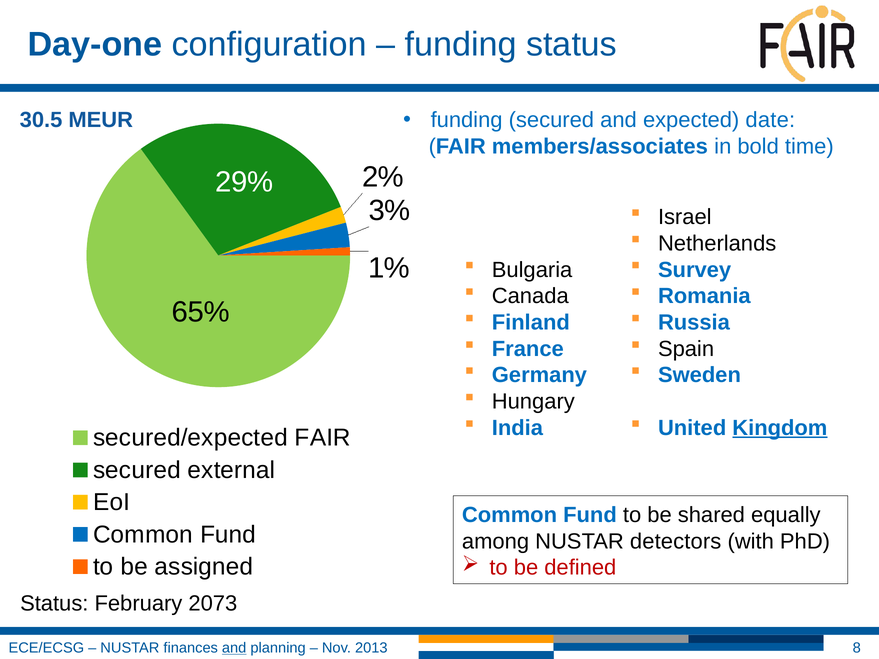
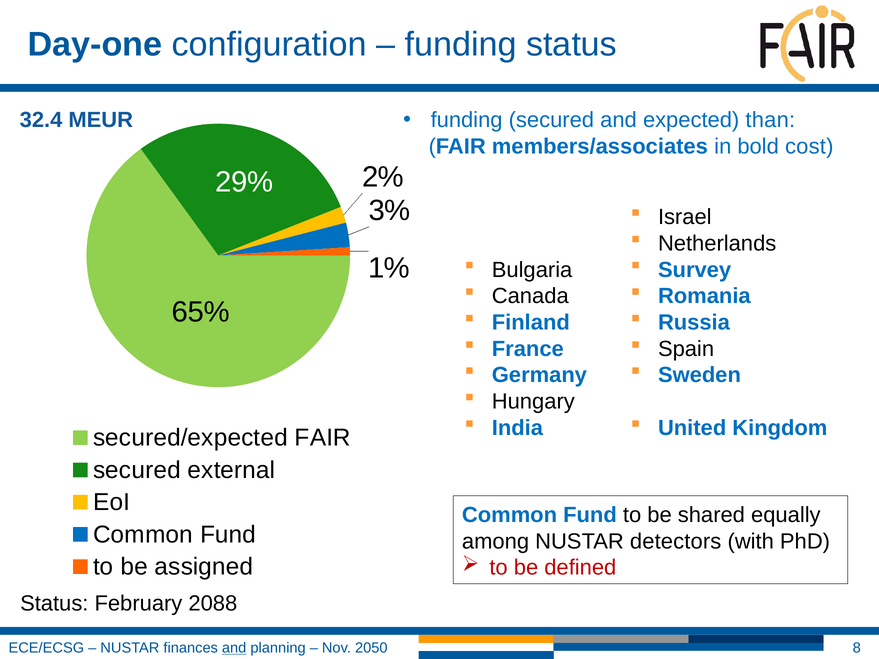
date: date -> than
30.5: 30.5 -> 32.4
time: time -> cost
Kingdom underline: present -> none
2073: 2073 -> 2088
2013: 2013 -> 2050
